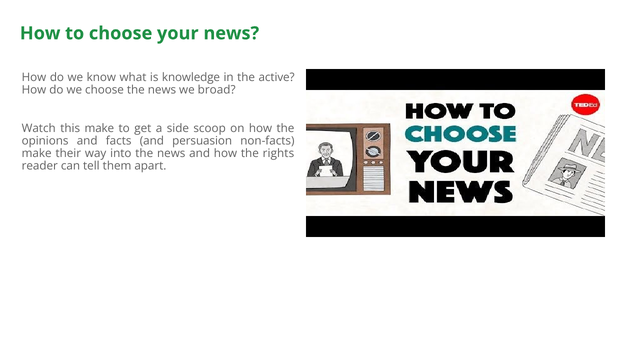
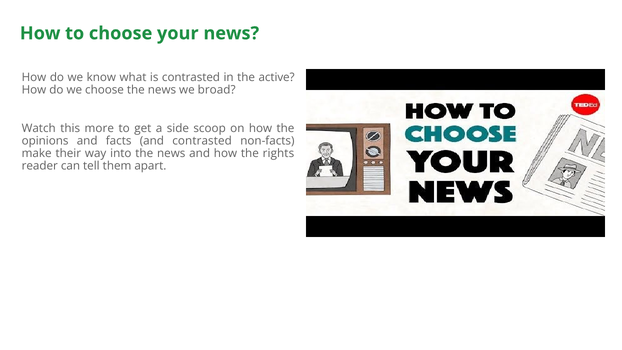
is knowledge: knowledge -> contrasted
this make: make -> more
and persuasion: persuasion -> contrasted
